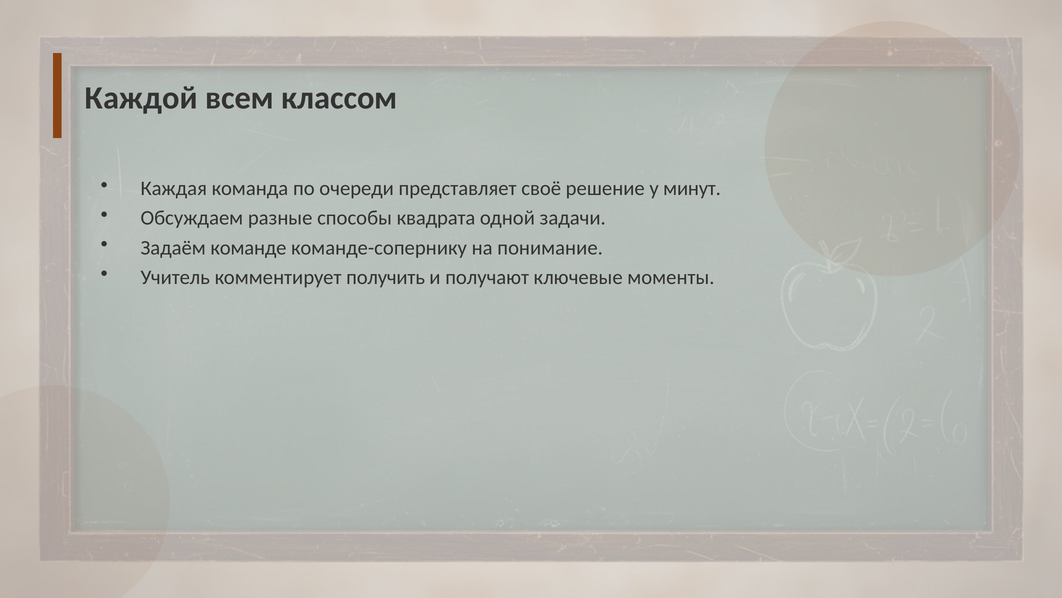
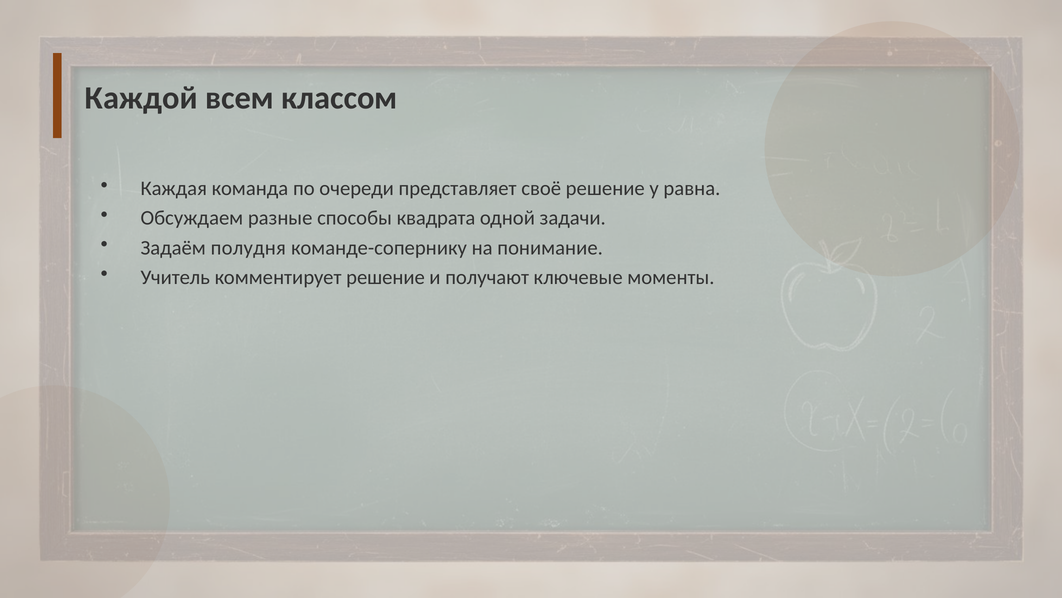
минут: минут -> равна
команде: команде -> полудня
комментирует получить: получить -> решение
